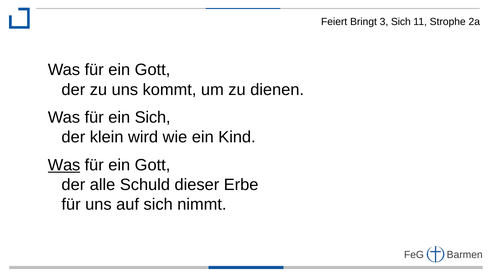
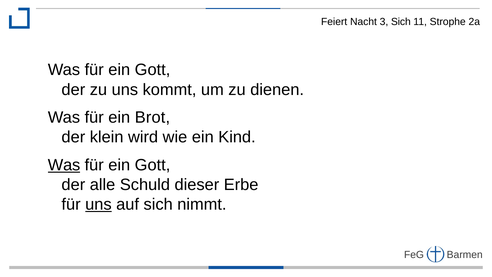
Bringt: Bringt -> Nacht
ein Sich: Sich -> Brot
uns at (98, 204) underline: none -> present
